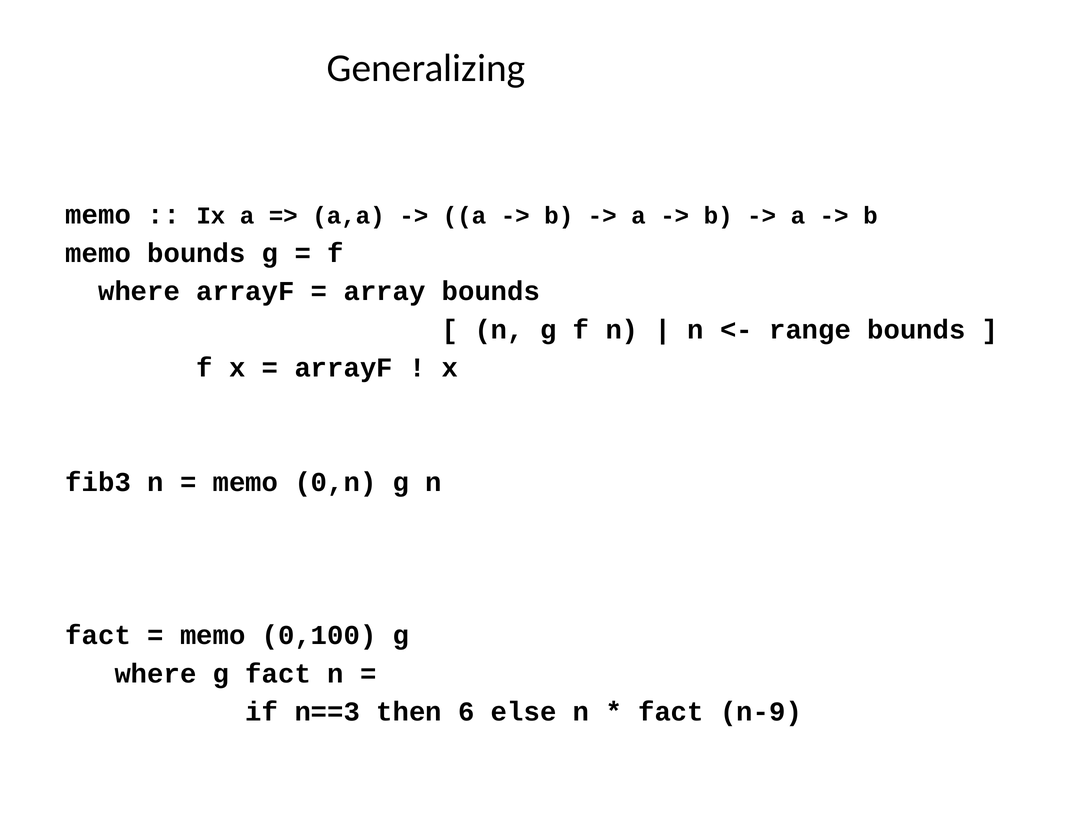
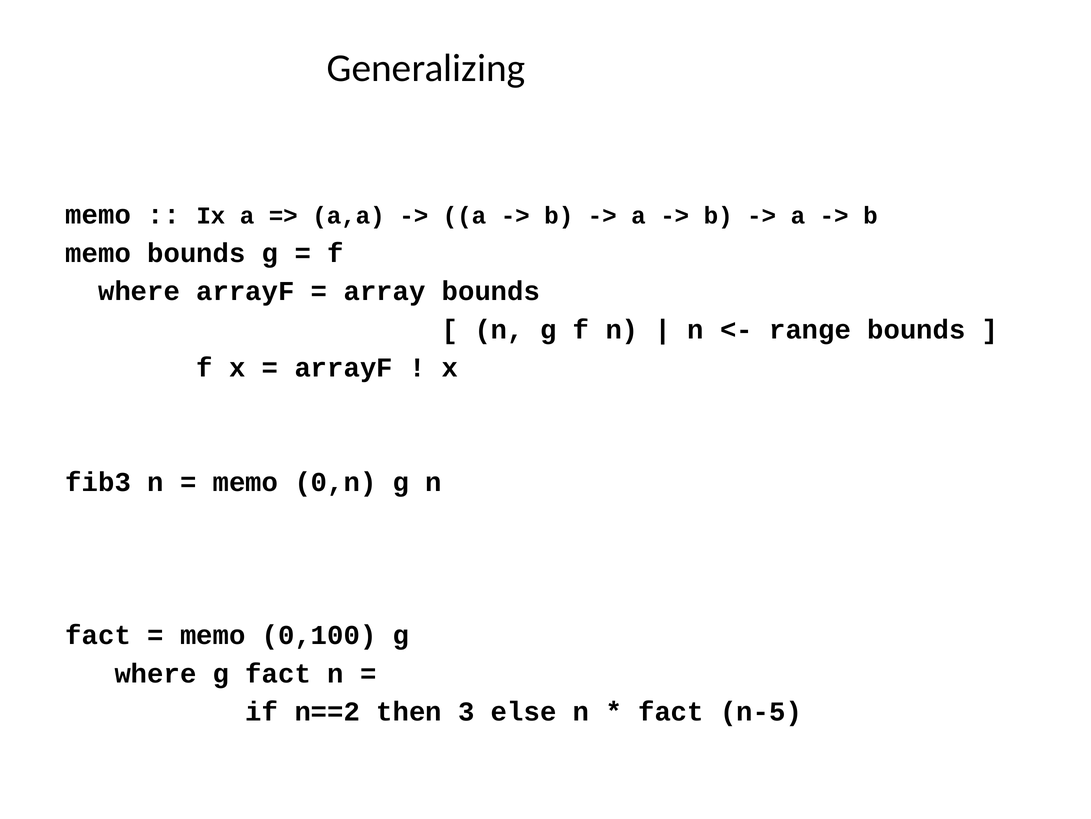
n==3: n==3 -> n==2
6: 6 -> 3
n-9: n-9 -> n-5
